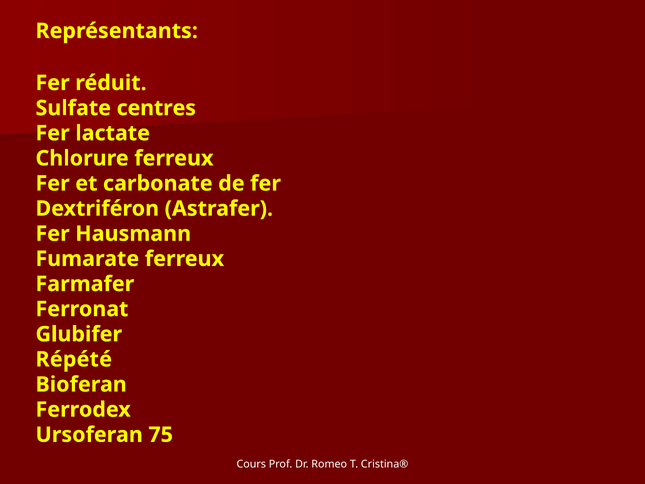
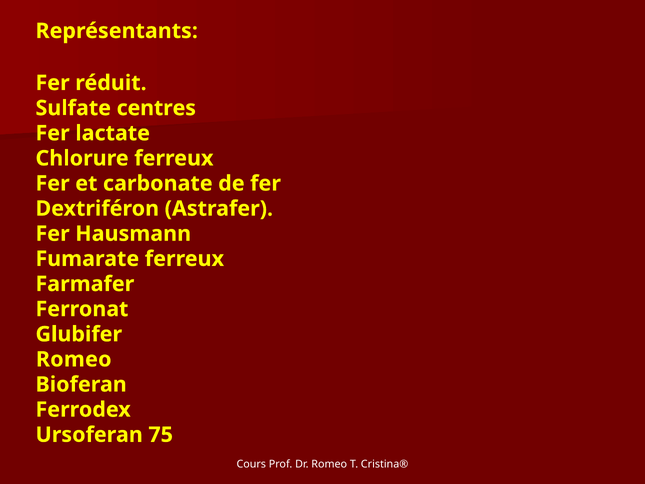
Répété at (74, 359): Répété -> Romeo
